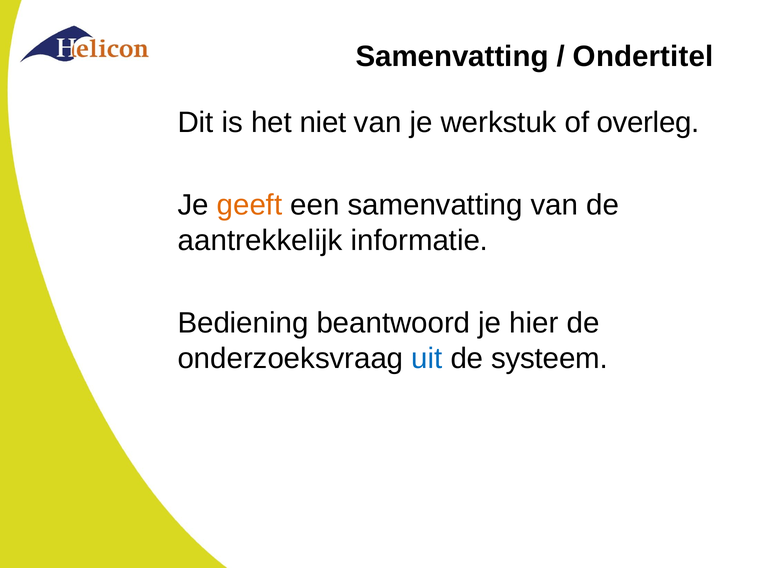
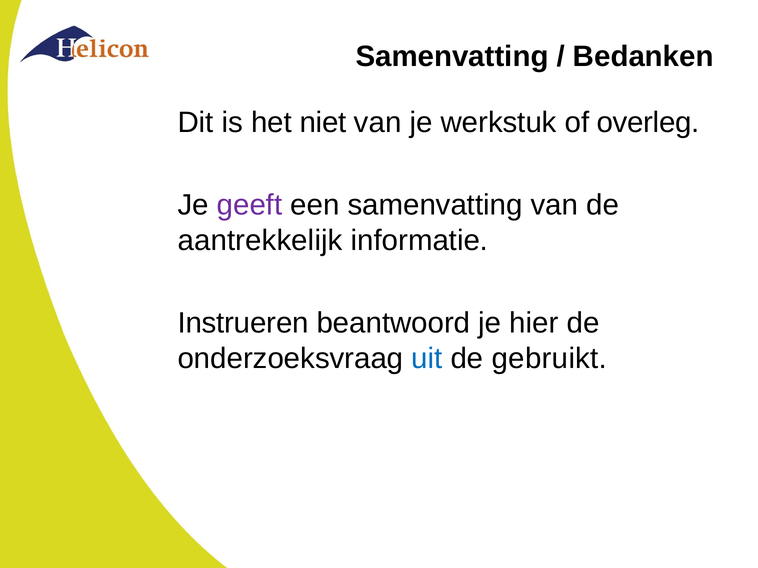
Ondertitel: Ondertitel -> Bedanken
geeft colour: orange -> purple
Bediening: Bediening -> Instrueren
systeem: systeem -> gebruikt
